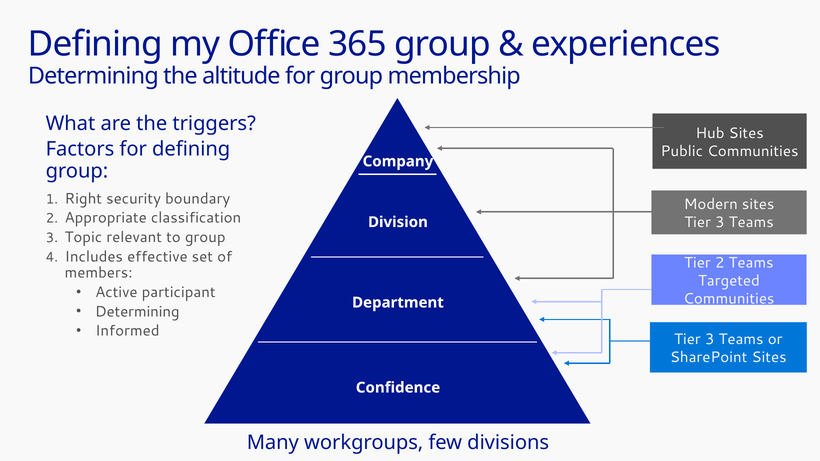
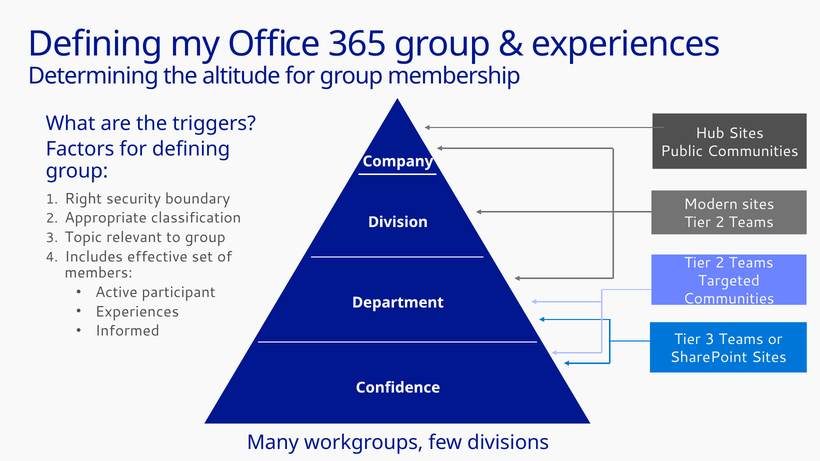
3 at (720, 223): 3 -> 2
Determining at (137, 312): Determining -> Experiences
